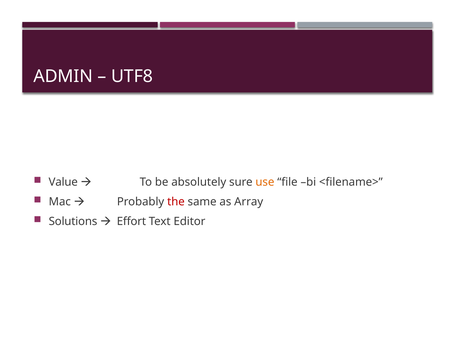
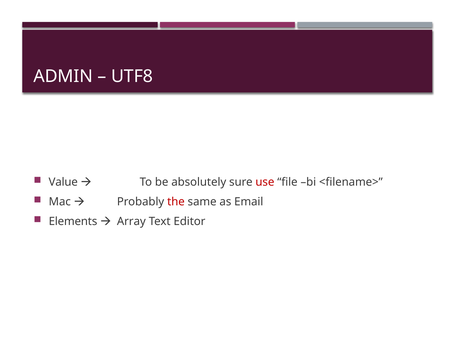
use colour: orange -> red
Array: Array -> Email
Solutions: Solutions -> Elements
Effort: Effort -> Array
